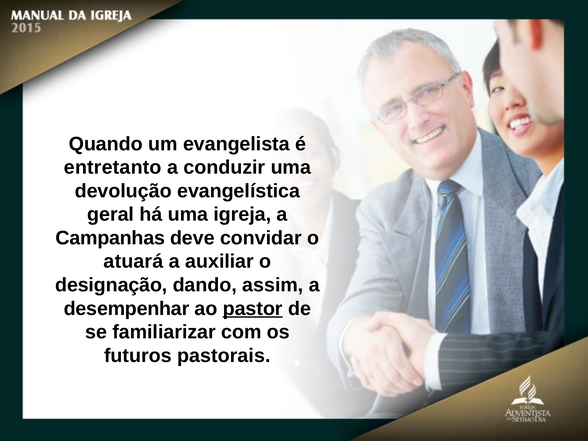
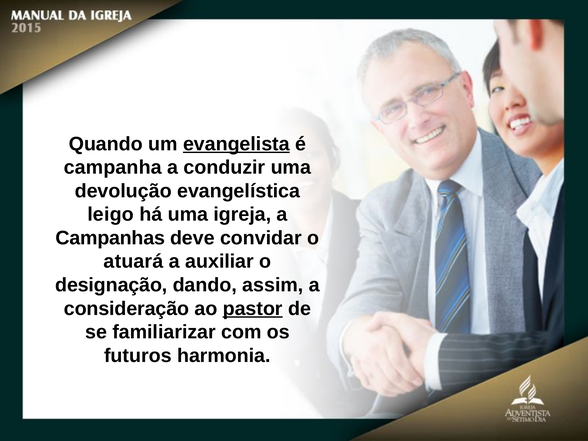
evangelista underline: none -> present
entretanto: entretanto -> campanha
geral: geral -> leigo
desempenhar: desempenhar -> consideração
pastorais: pastorais -> harmonia
